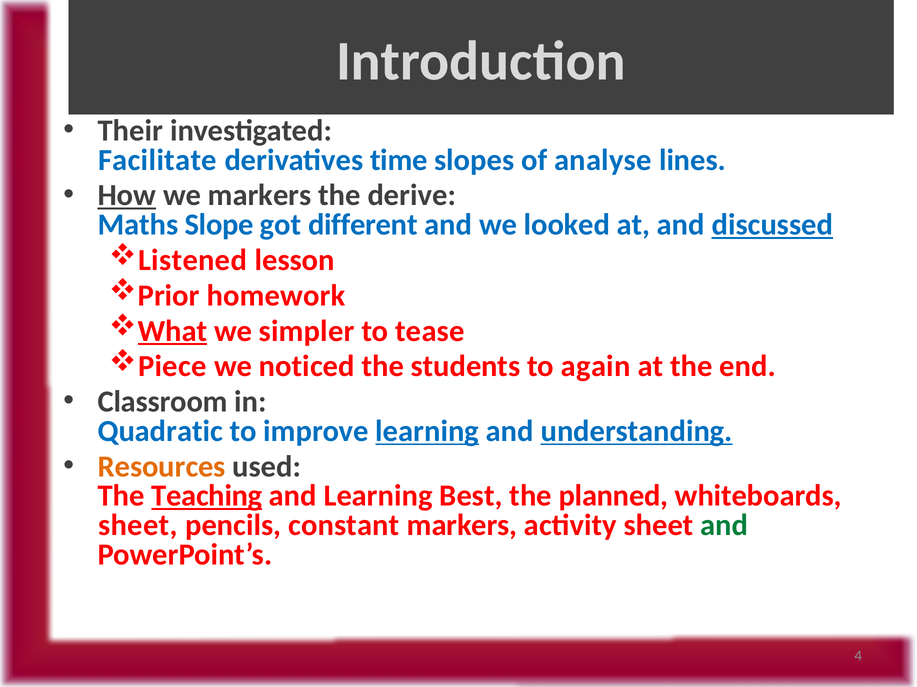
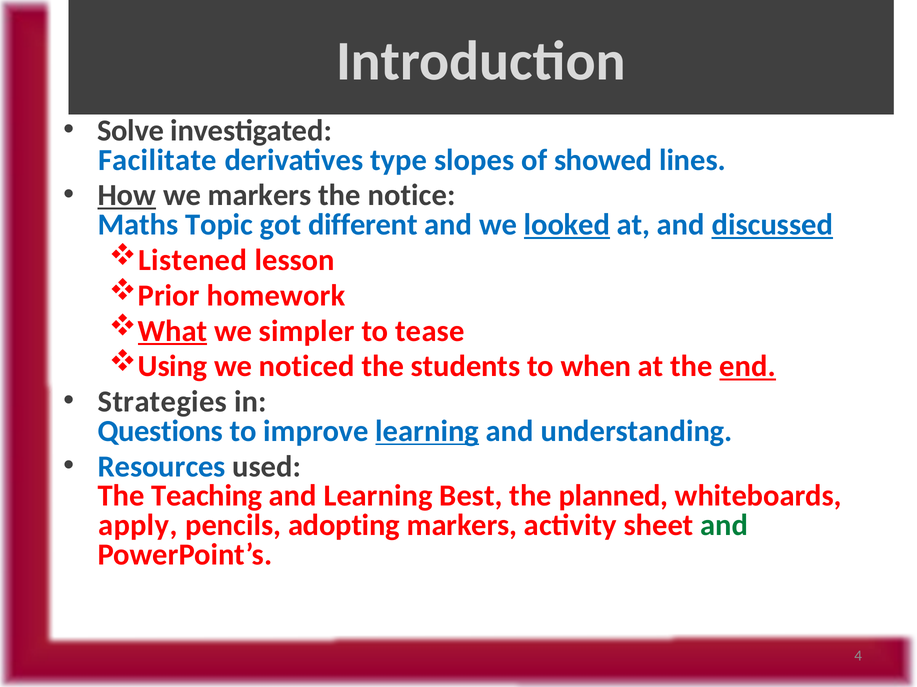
Their: Their -> Solve
time: time -> type
analyse: analyse -> showed
derive: derive -> notice
Slope: Slope -> Topic
looked underline: none -> present
Piece: Piece -> Using
again: again -> when
end underline: none -> present
Classroom: Classroom -> Strategies
Quadratic: Quadratic -> Questions
understanding underline: present -> none
Resources colour: orange -> blue
Teaching underline: present -> none
sheet at (138, 526): sheet -> apply
constant: constant -> adopting
